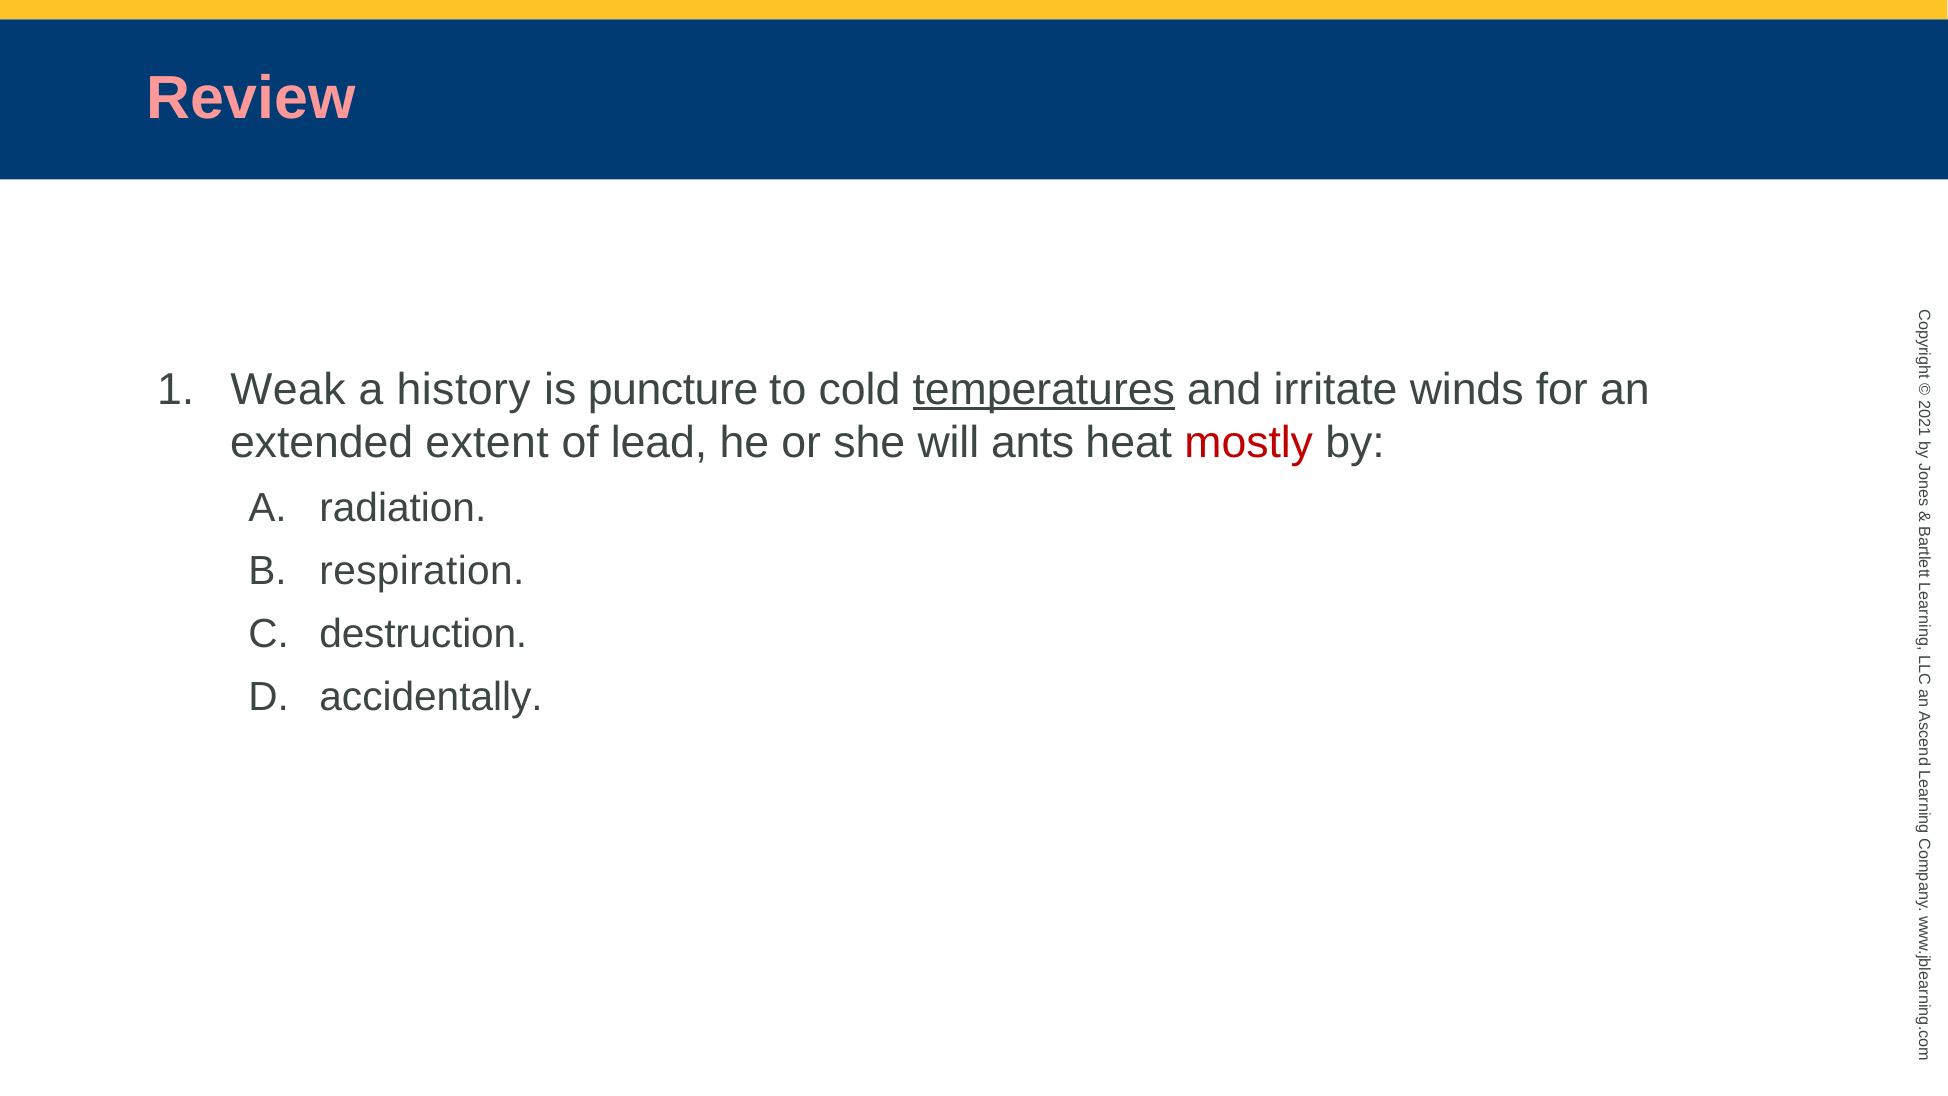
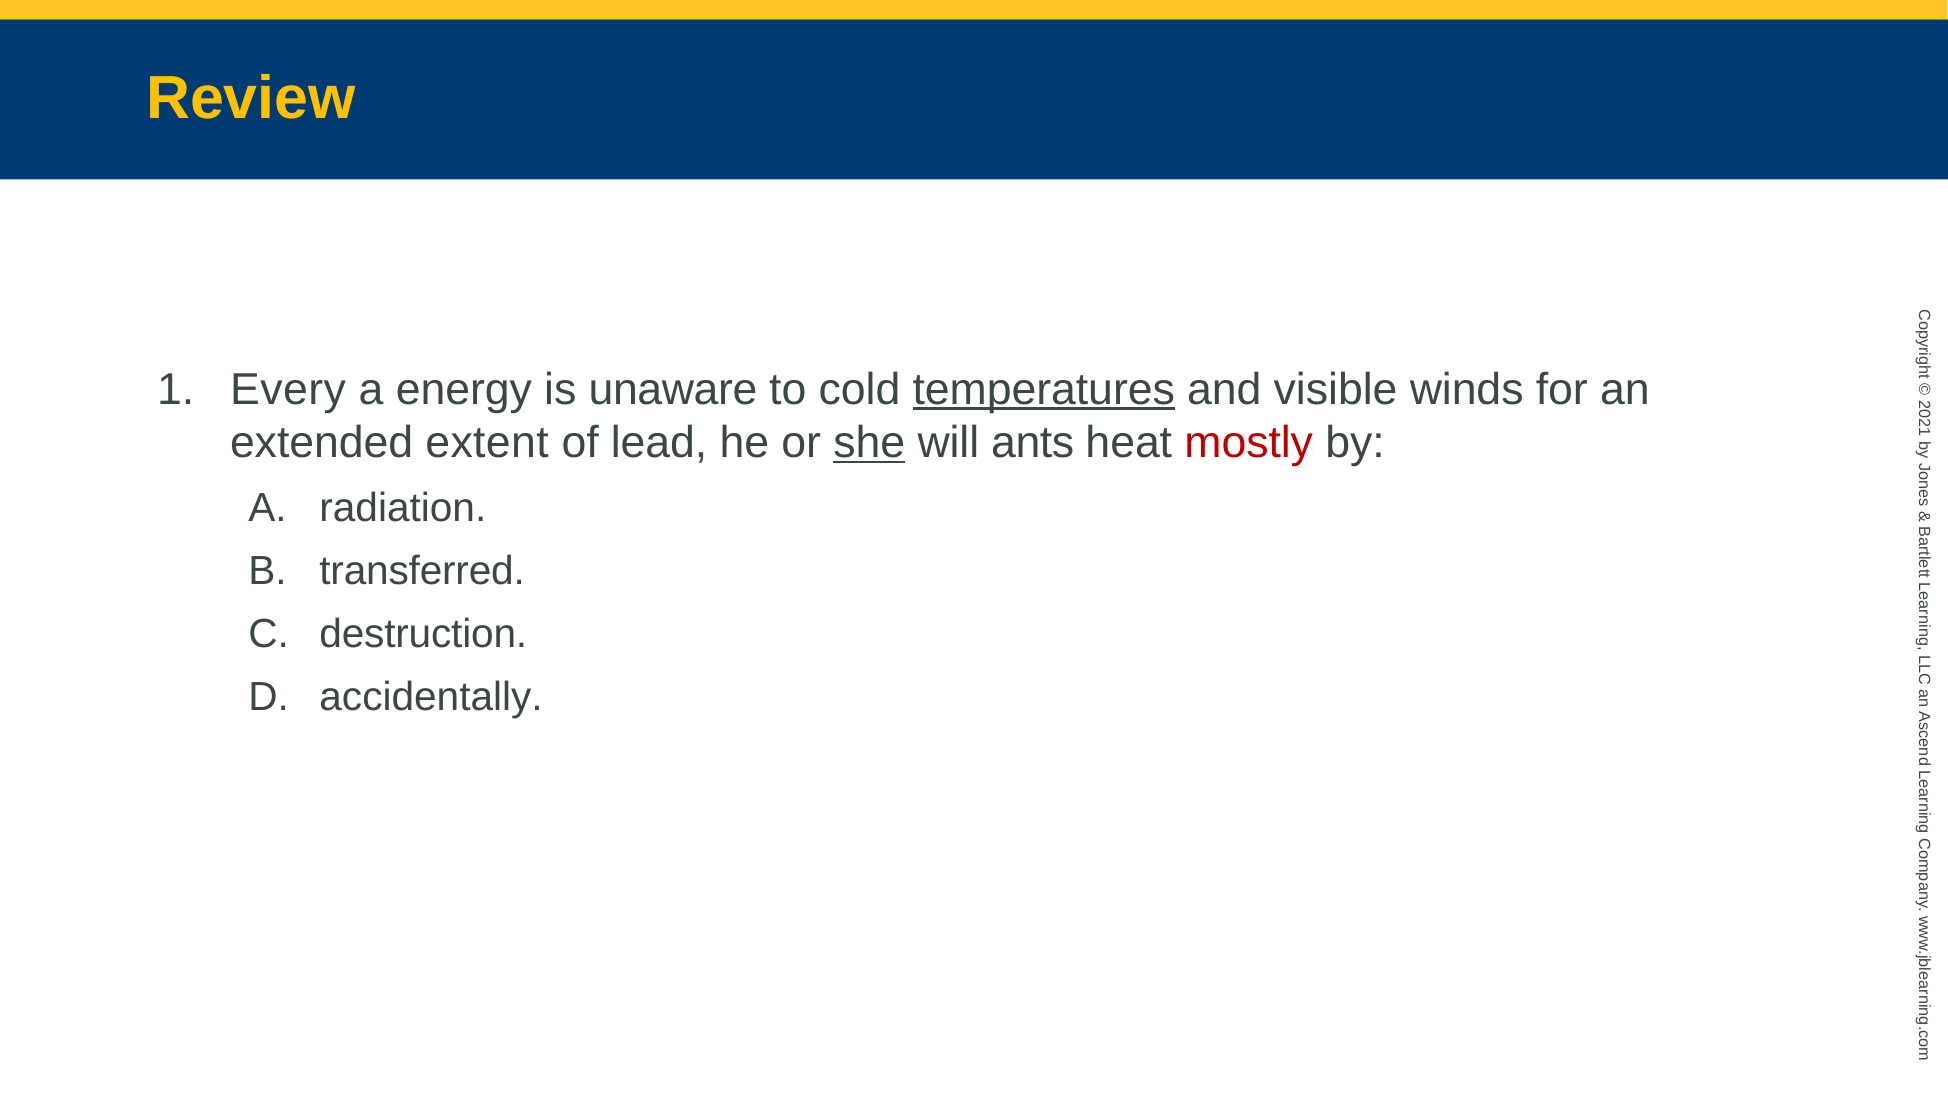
Review colour: pink -> yellow
Weak: Weak -> Every
history: history -> energy
puncture: puncture -> unaware
irritate: irritate -> visible
she underline: none -> present
respiration: respiration -> transferred
